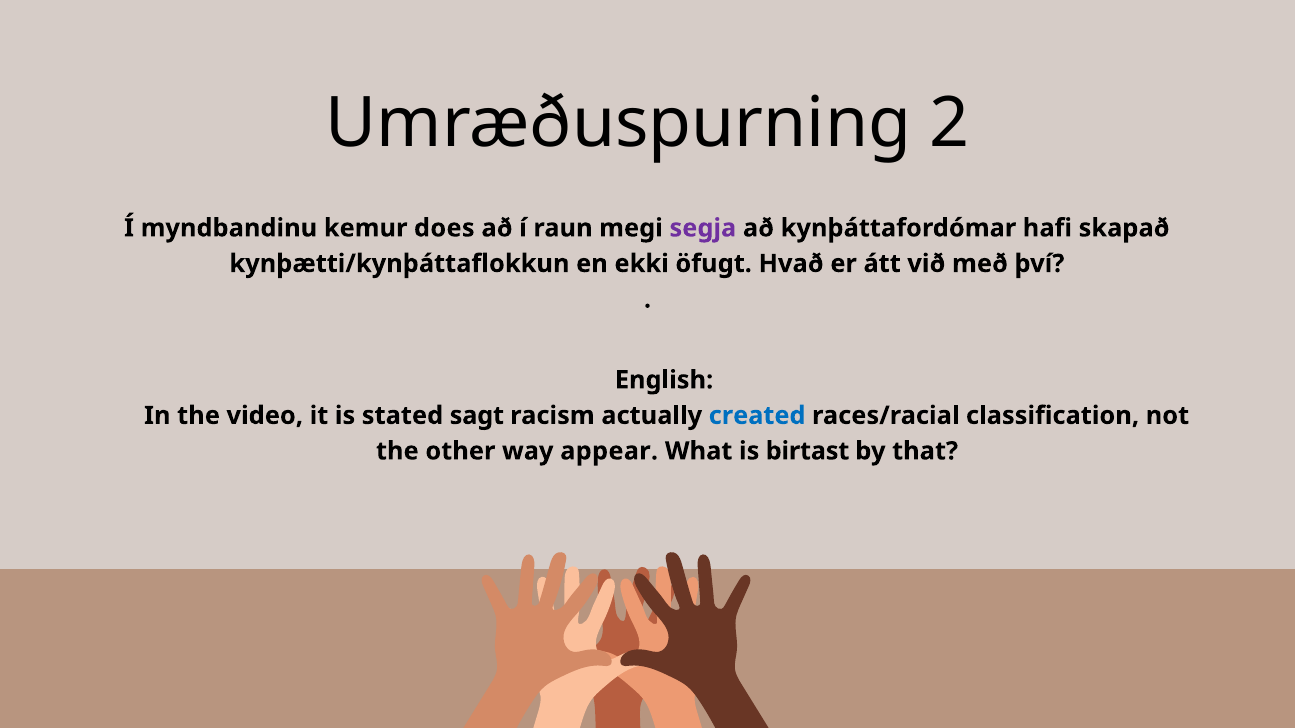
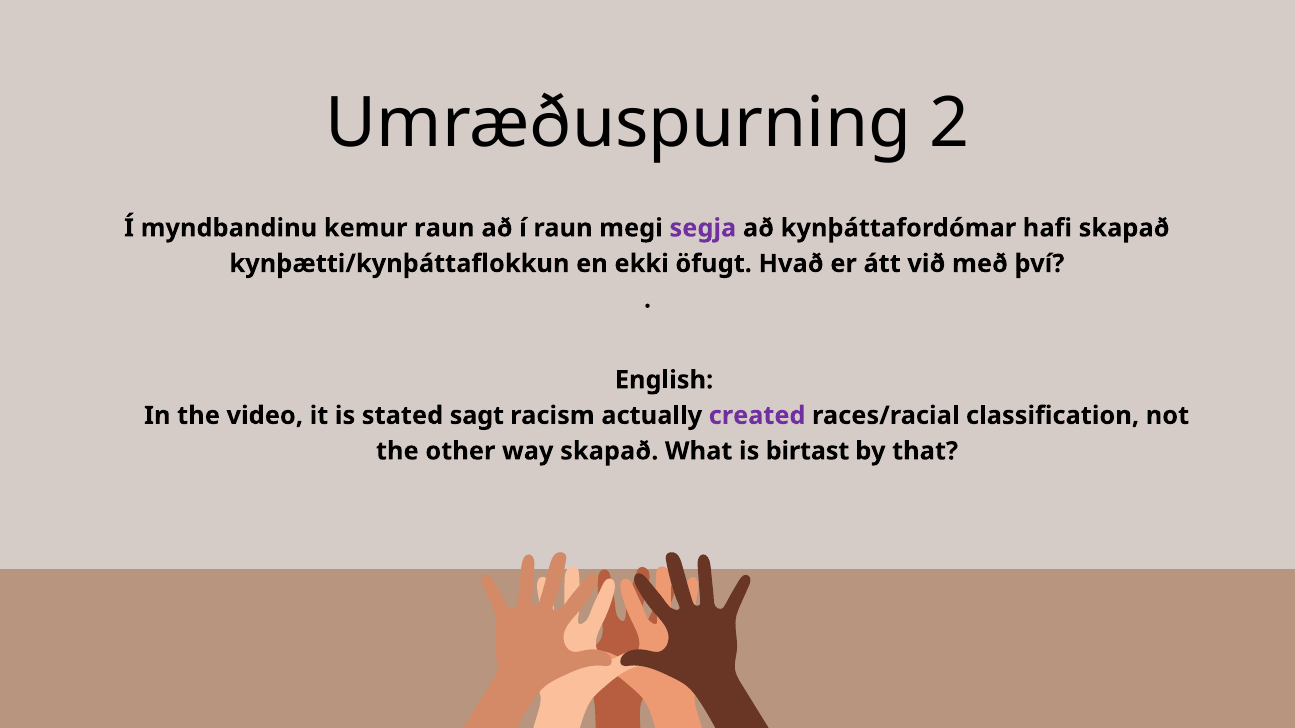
kemur does: does -> raun
created colour: blue -> purple
way appear: appear -> skapað
